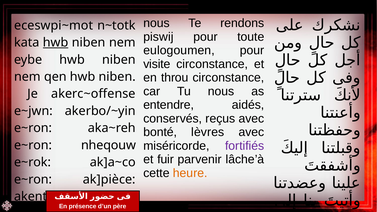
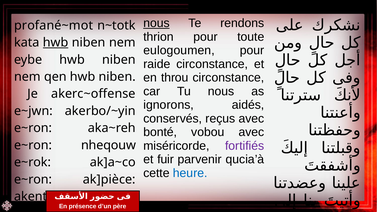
nous at (156, 23) underline: none -> present
eceswpi~mot: eceswpi~mot -> profané~mot
piswij: piswij -> thrion
visite: visite -> raide
entendre: entendre -> ignorons
lèvres: lèvres -> vobou
lâche’à: lâche’à -> qucia’à
heure colour: orange -> blue
